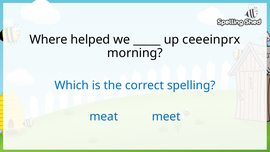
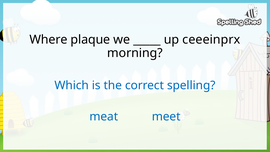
helped: helped -> plaque
